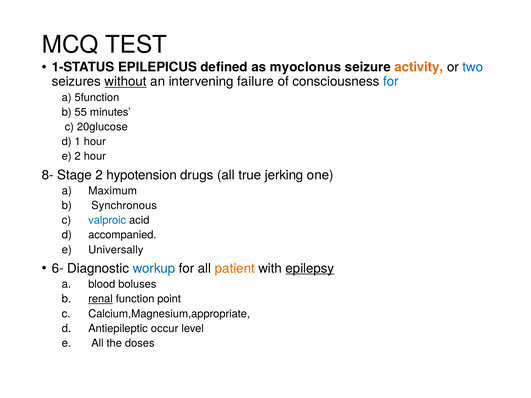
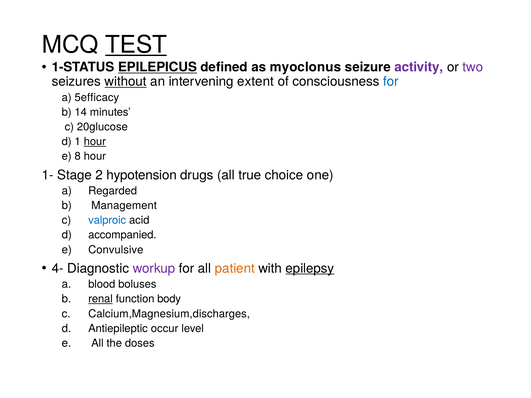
TEST underline: none -> present
EPILEPICUS underline: none -> present
activity colour: orange -> purple
two colour: blue -> purple
failure: failure -> extent
5function: 5function -> 5efficacy
55: 55 -> 14
hour at (95, 142) underline: none -> present
e 2: 2 -> 8
8-: 8- -> 1-
jerking: jerking -> choice
Maximum: Maximum -> Regarded
Synchronous: Synchronous -> Management
Universally: Universally -> Convulsive
6-: 6- -> 4-
workup colour: blue -> purple
point: point -> body
Calcium,Magnesium,appropriate: Calcium,Magnesium,appropriate -> Calcium,Magnesium,discharges
